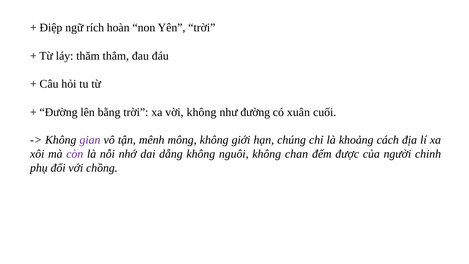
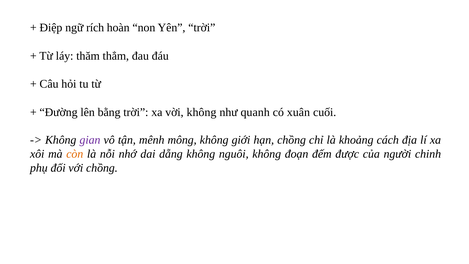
như đường: đường -> quanh
hạn chúng: chúng -> chồng
còn colour: purple -> orange
chan: chan -> đoạn
